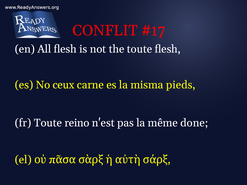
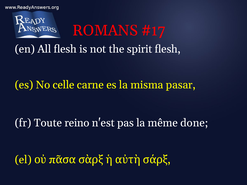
CONFLIT: CONFLIT -> ROMANS
the toute: toute -> spirit
ceux: ceux -> celle
pieds: pieds -> pasar
